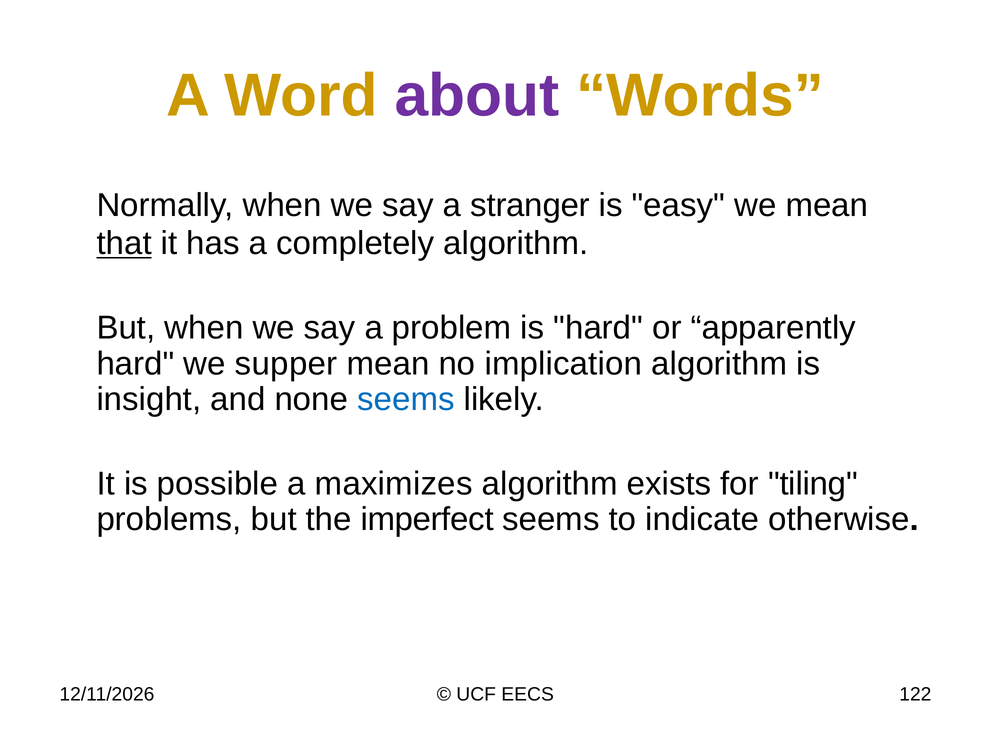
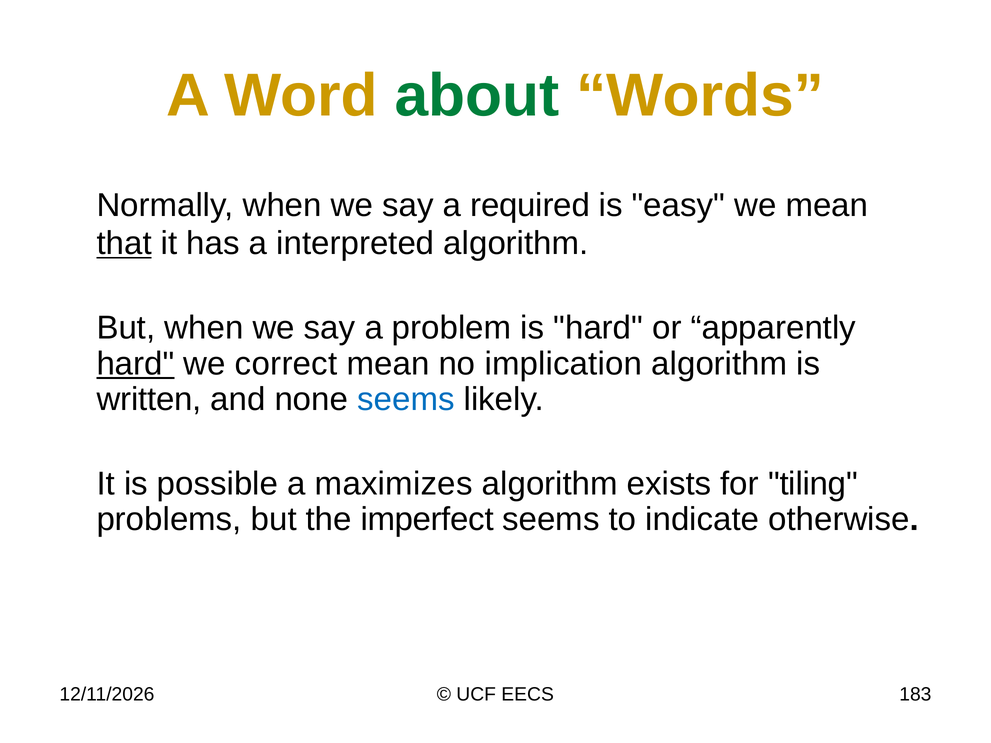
about colour: purple -> green
stranger: stranger -> required
completely: completely -> interpreted
hard at (136, 364) underline: none -> present
supper: supper -> correct
insight: insight -> written
122: 122 -> 183
